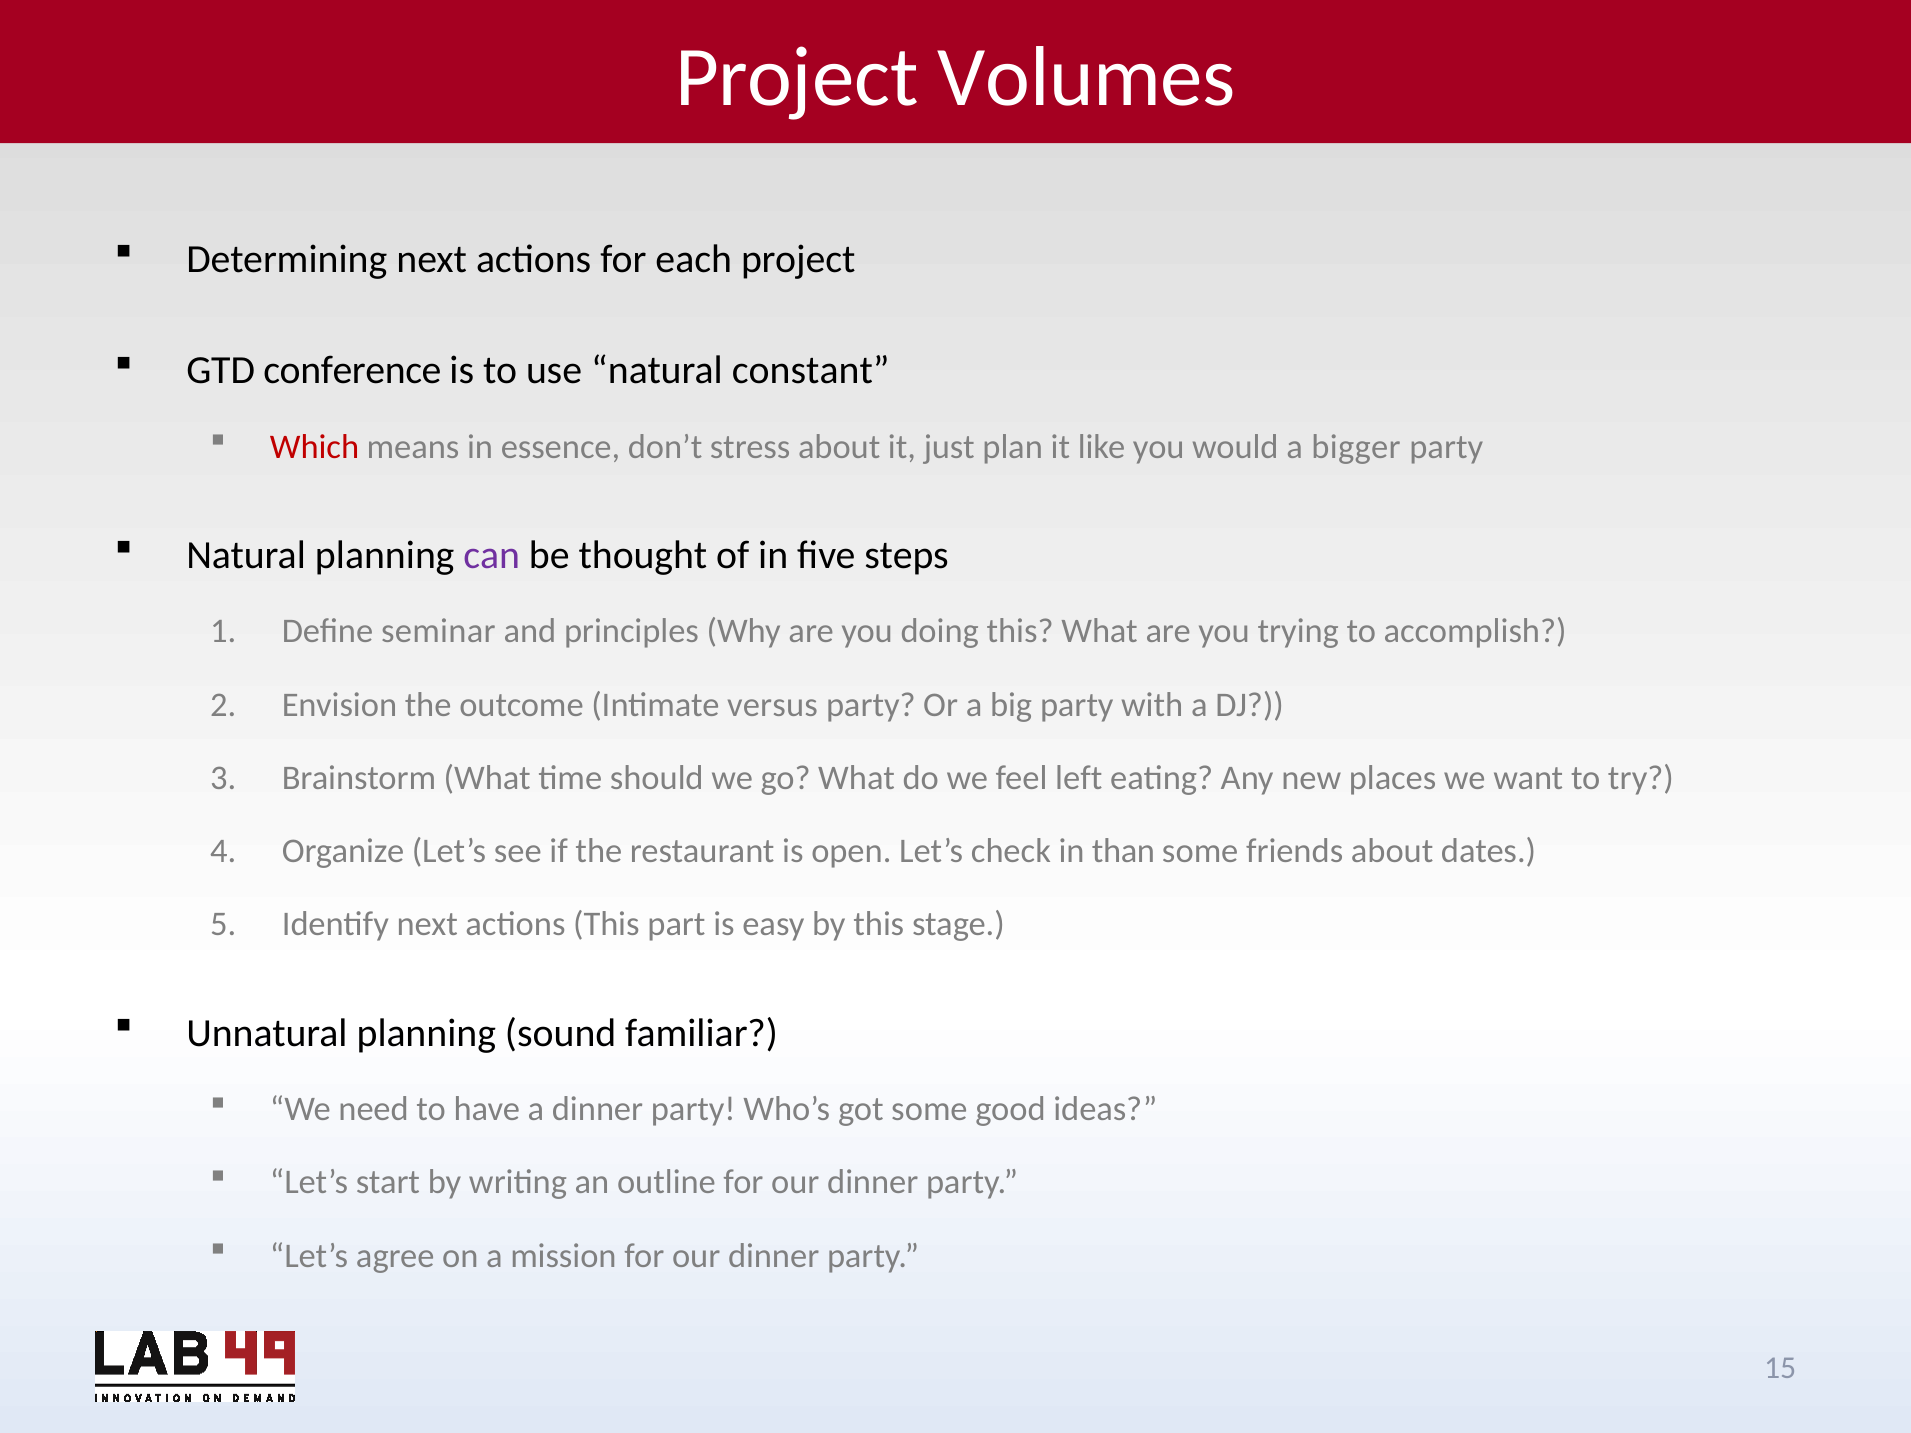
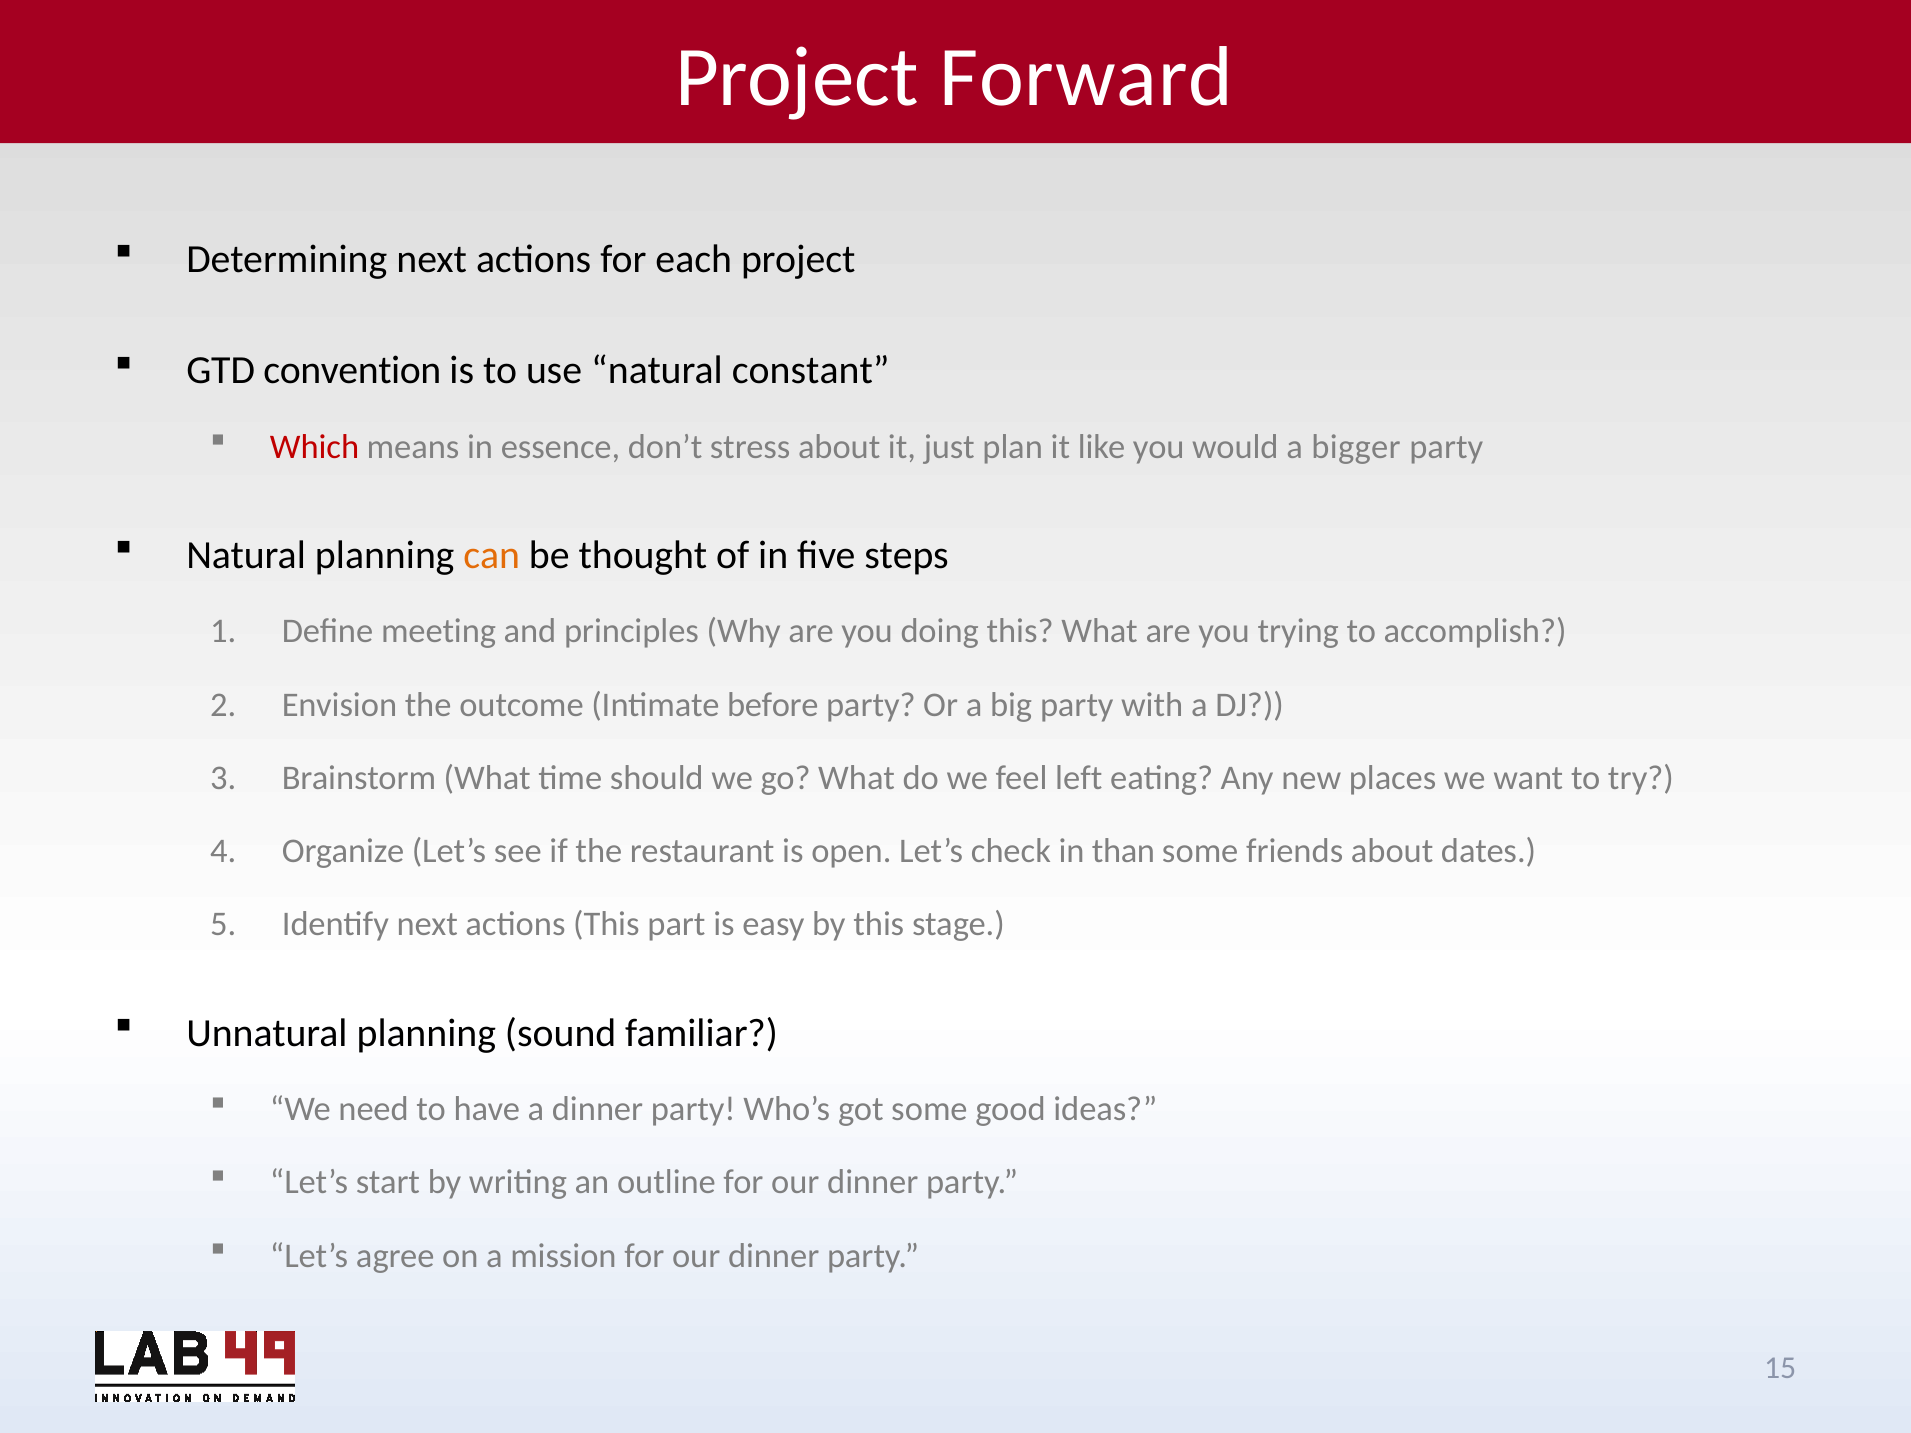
Volumes: Volumes -> Forward
conference: conference -> convention
can colour: purple -> orange
seminar: seminar -> meeting
versus: versus -> before
